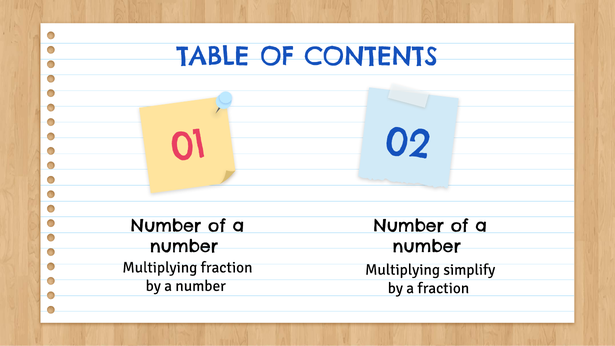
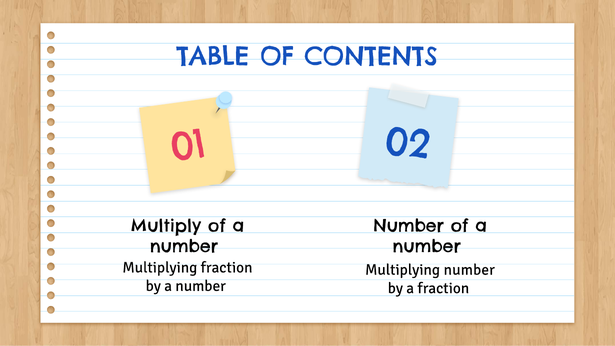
Number at (166, 226): Number -> Multiply
Multiplying simplify: simplify -> number
